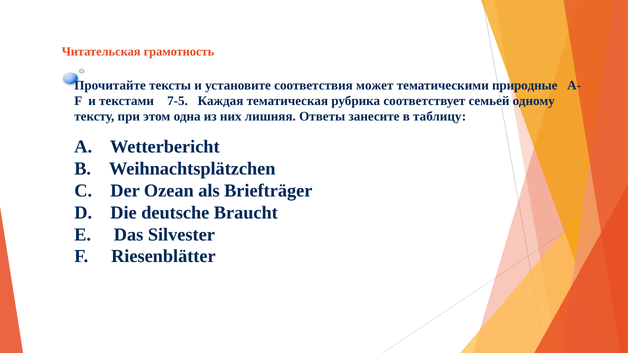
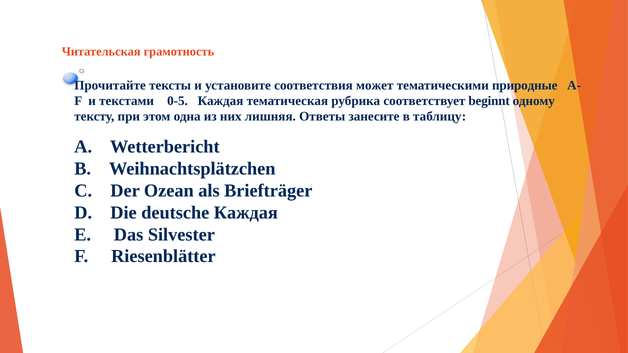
7-5: 7-5 -> 0-5
семьей: семьей -> beginnt
deutsche Braucht: Braucht -> Каждая
